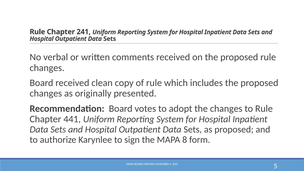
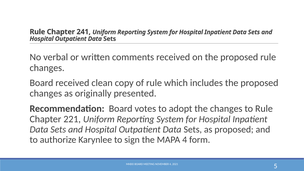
441: 441 -> 221
MAPA 8: 8 -> 4
